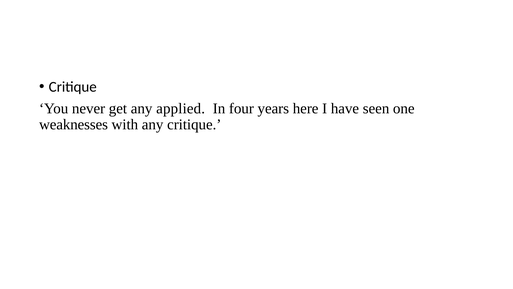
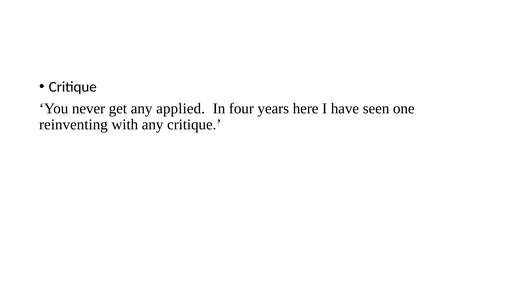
weaknesses: weaknesses -> reinventing
